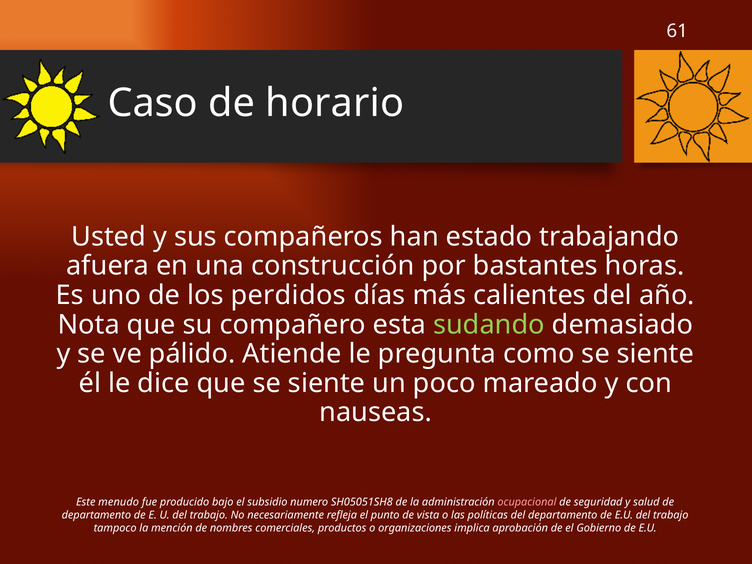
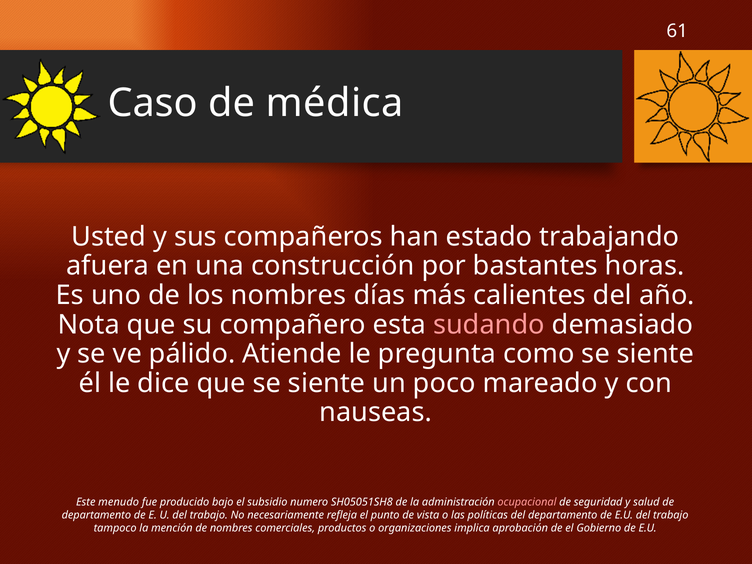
horario: horario -> médica
los perdidos: perdidos -> nombres
sudando colour: light green -> pink
